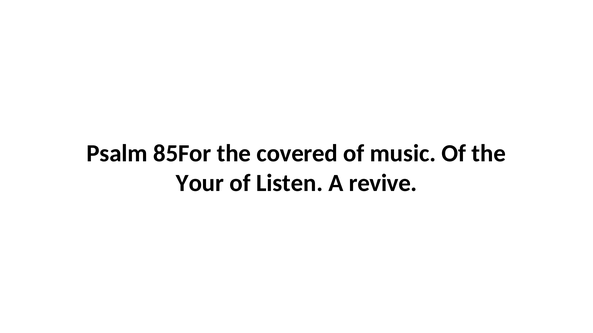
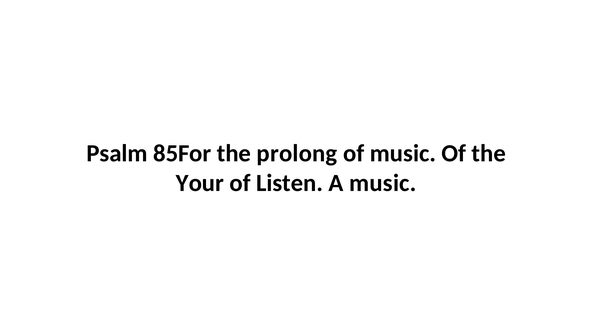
covered: covered -> prolong
A revive: revive -> music
